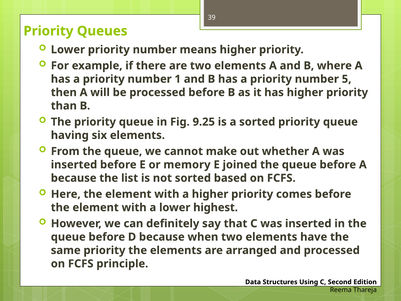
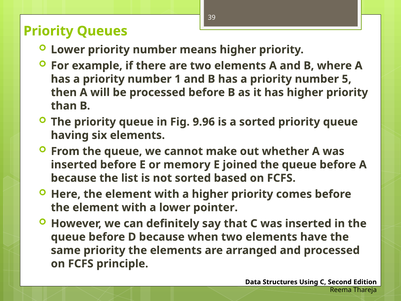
9.25: 9.25 -> 9.96
highest: highest -> pointer
